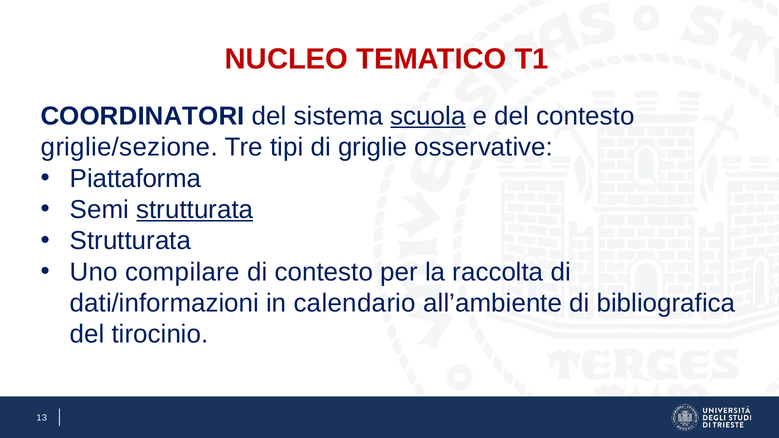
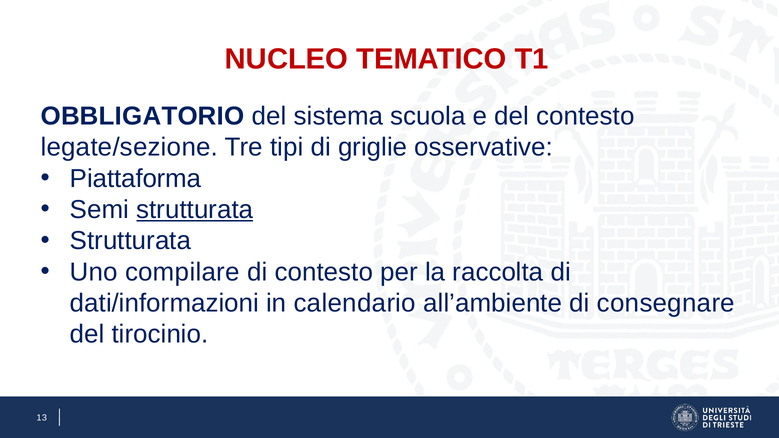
COORDINATORI: COORDINATORI -> OBBLIGATORIO
scuola underline: present -> none
griglie/sezione: griglie/sezione -> legate/sezione
bibliografica: bibliografica -> consegnare
